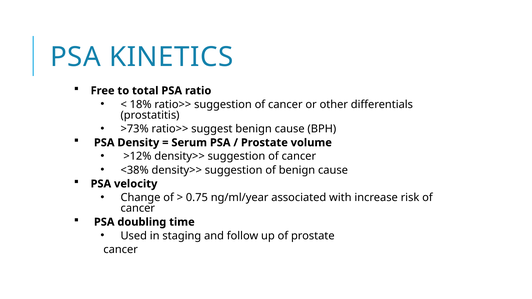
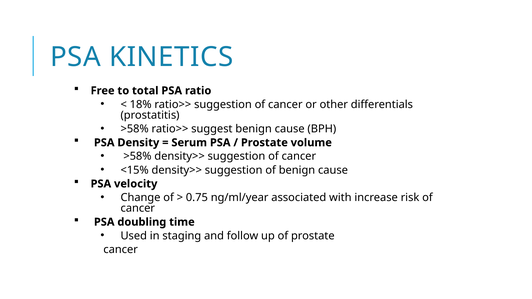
>73% at (135, 129): >73% -> >58%
>12% at (137, 156): >12% -> >58%
<38%: <38% -> <15%
